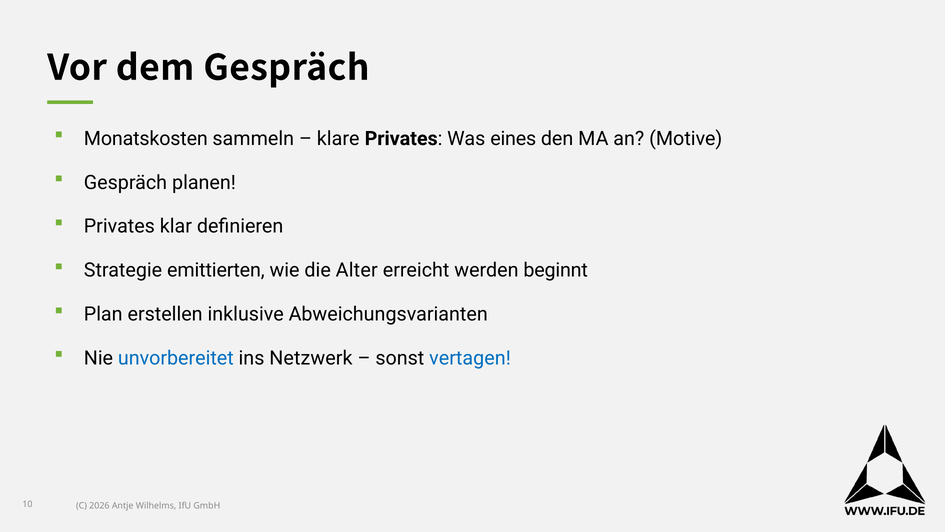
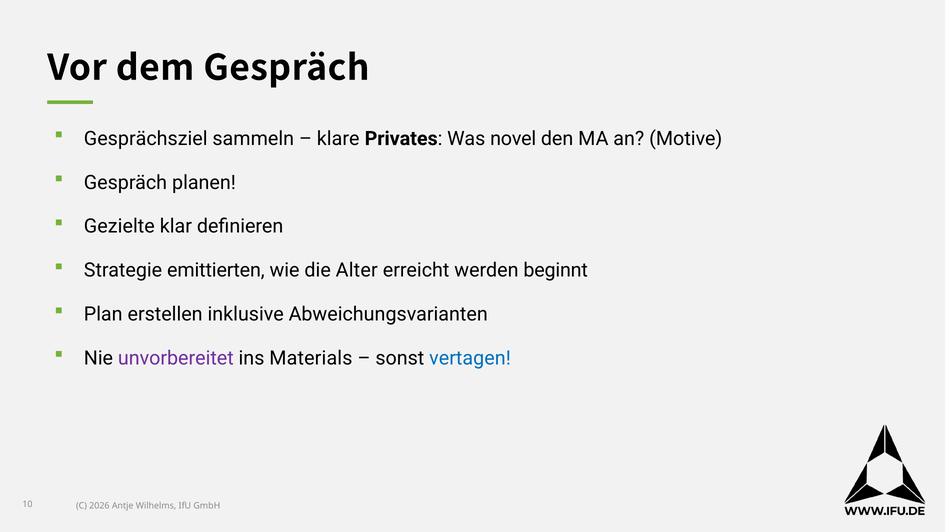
Monatskosten: Monatskosten -> Gesprächsziel
eines: eines -> novel
Privates at (119, 226): Privates -> Gezielte
unvorbereitet colour: blue -> purple
Netzwerk: Netzwerk -> Materials
